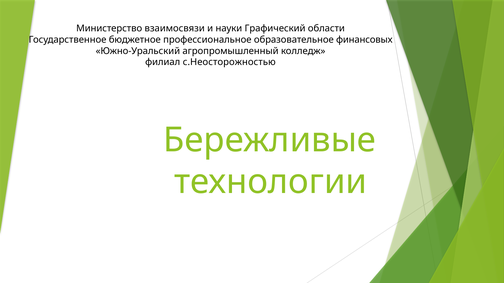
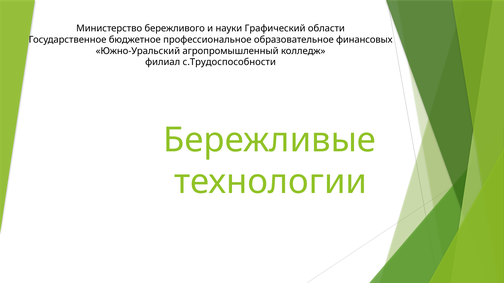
взаимосвязи: взаимосвязи -> бережливого
с.Неосторожностью: с.Неосторожностью -> с.Трудоспособности
